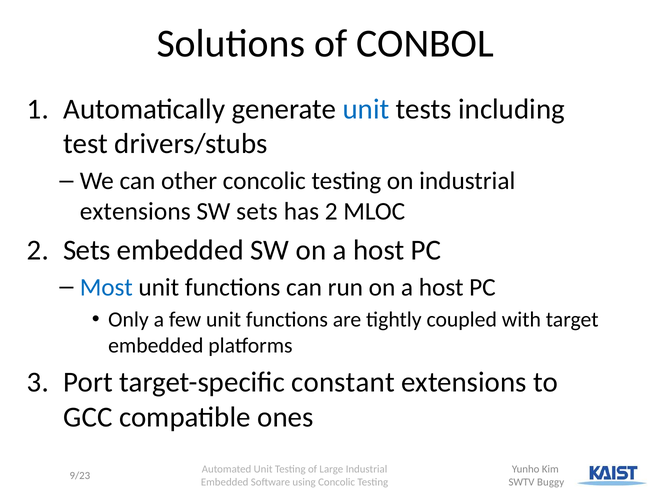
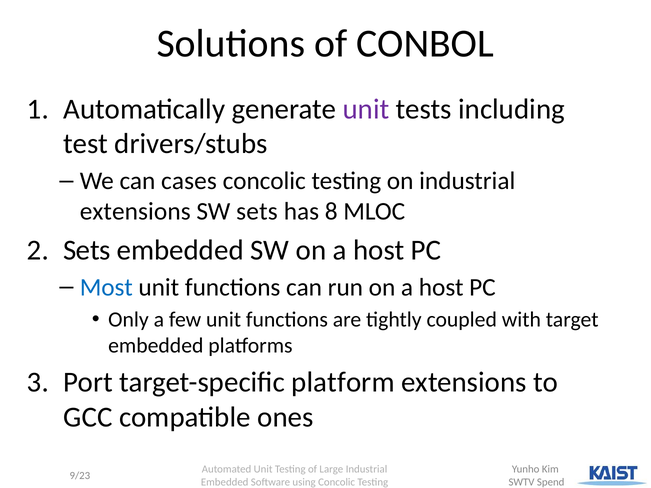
unit at (366, 109) colour: blue -> purple
other: other -> cases
has 2: 2 -> 8
constant: constant -> platform
Buggy: Buggy -> Spend
